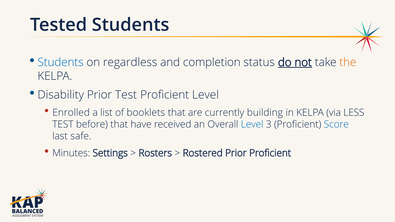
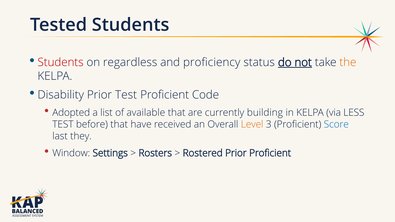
Students at (61, 62) colour: blue -> red
completion: completion -> proficiency
Proficient Level: Level -> Code
Enrolled: Enrolled -> Adopted
booklets: booklets -> available
Level at (252, 124) colour: blue -> orange
safe: safe -> they
Minutes: Minutes -> Window
